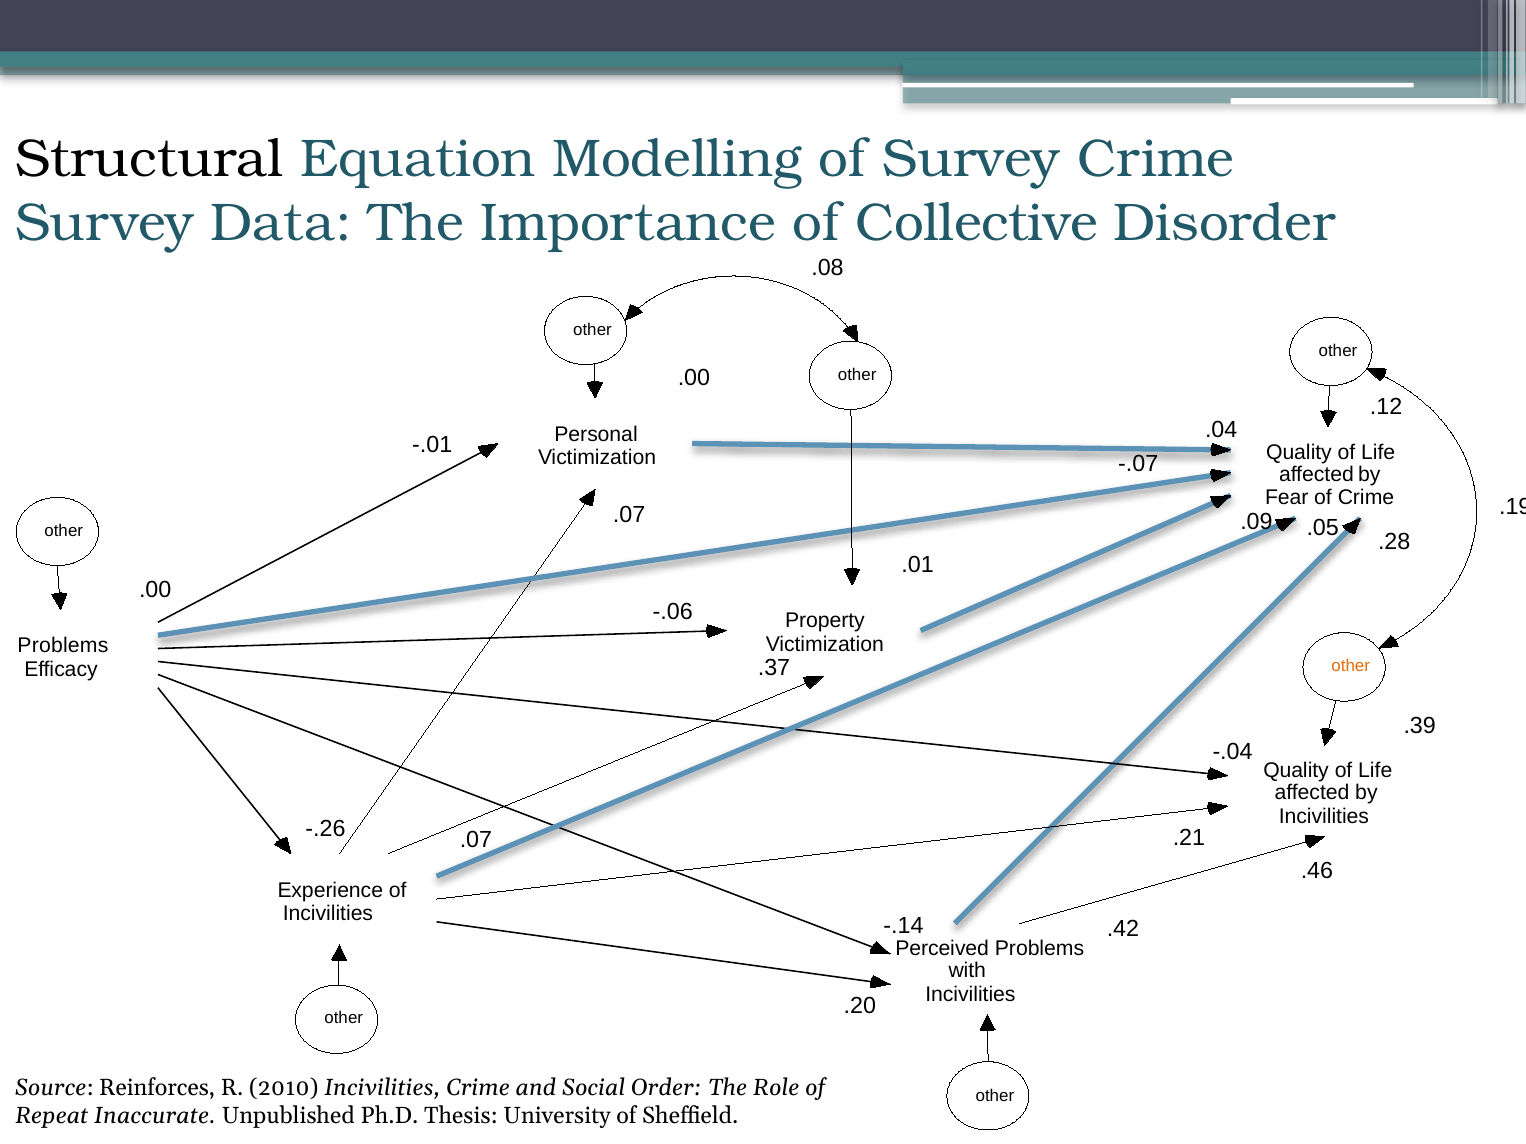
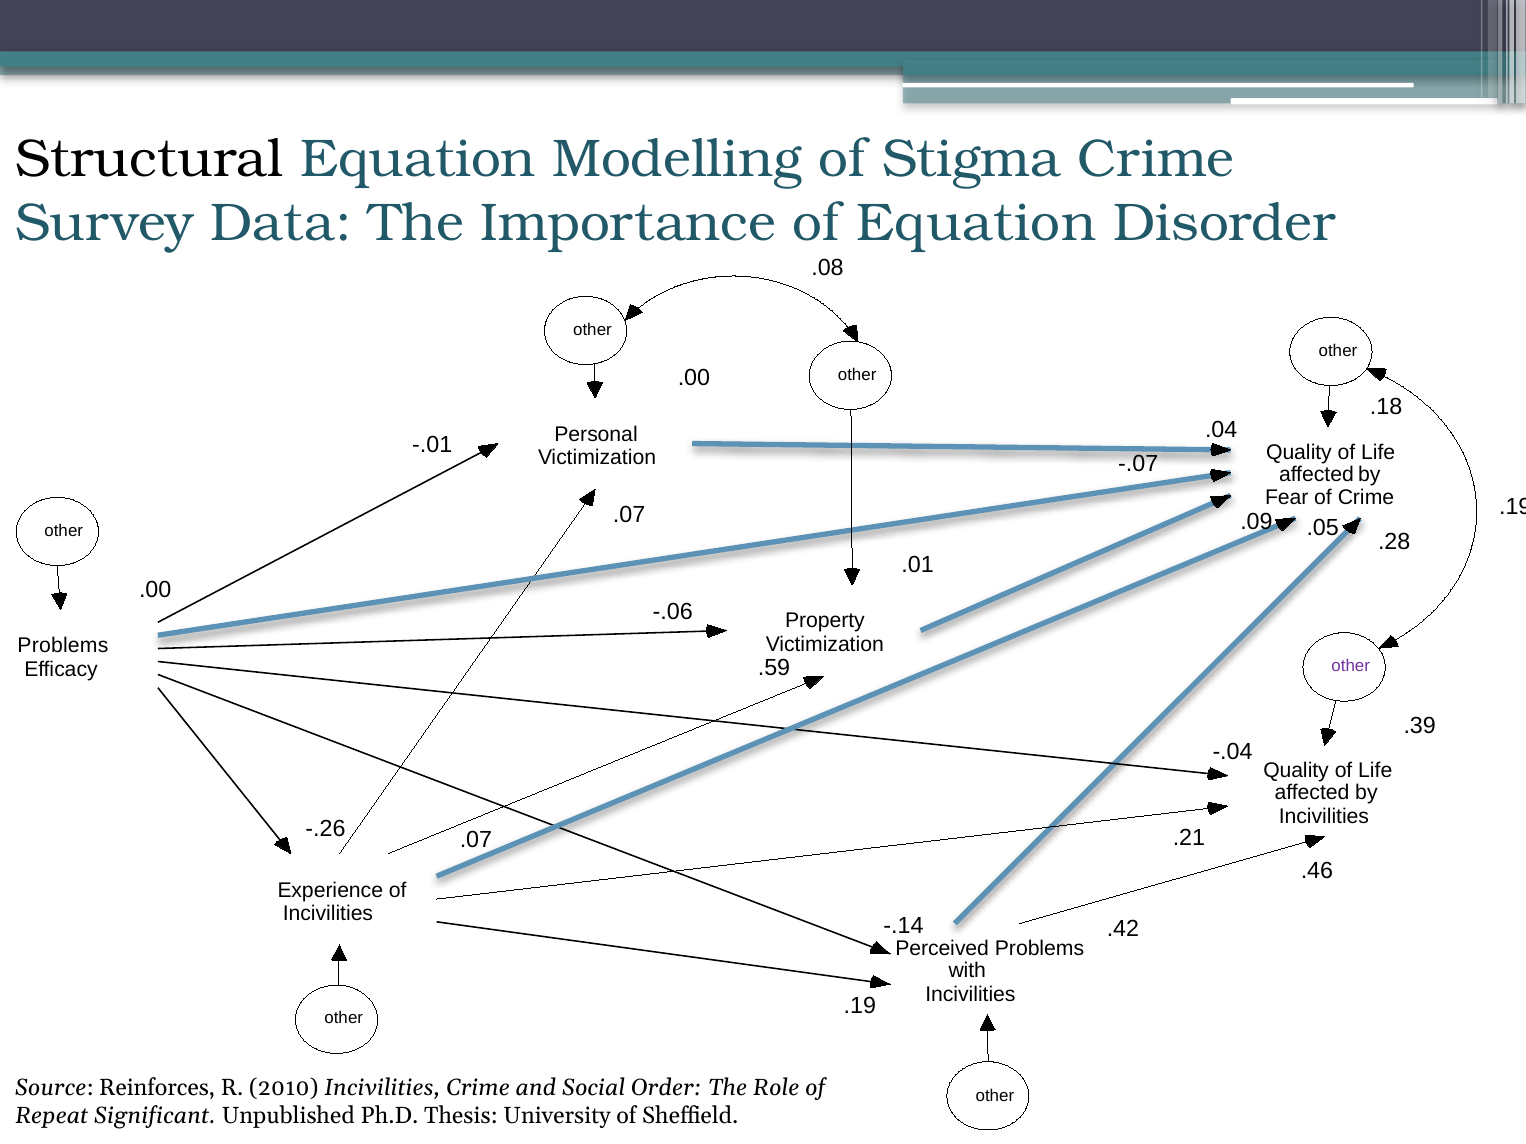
of Survey: Survey -> Stigma
of Collective: Collective -> Equation
.12: .12 -> .18
.37: .37 -> .59
other at (1351, 666) colour: orange -> purple
.20 at (860, 1007): .20 -> .19
Inaccurate: Inaccurate -> Significant
